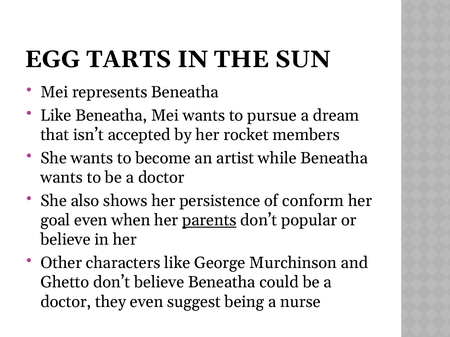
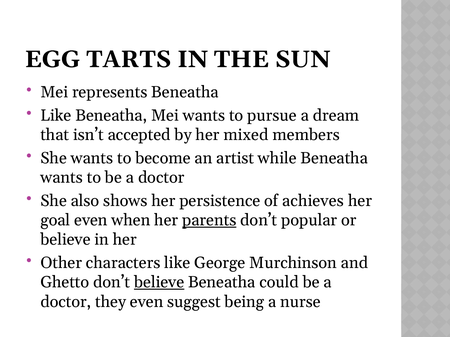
rocket: rocket -> mixed
conform: conform -> achieves
believe at (159, 283) underline: none -> present
